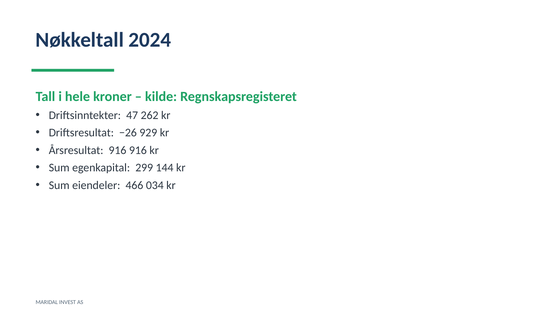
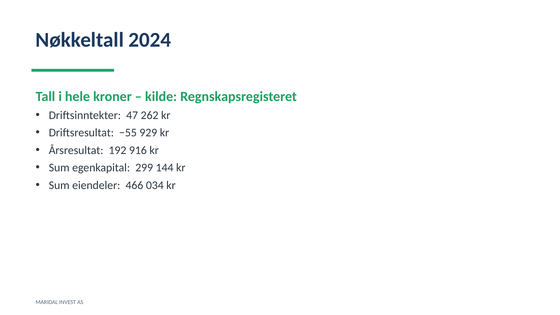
−26: −26 -> −55
Årsresultat 916: 916 -> 192
